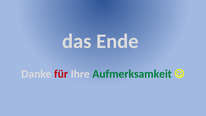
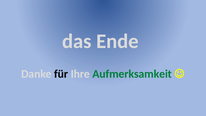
für colour: red -> black
